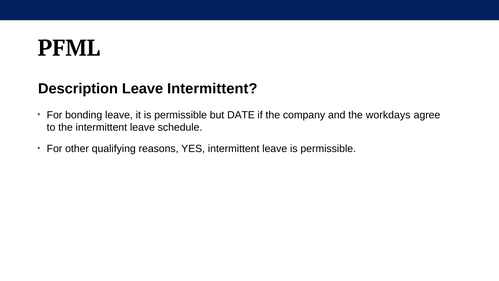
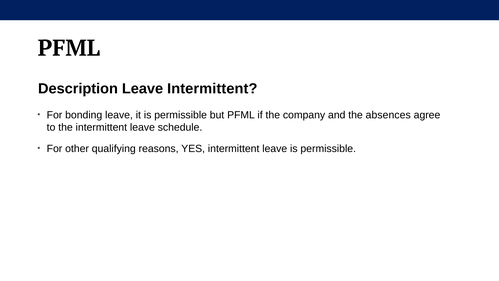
but DATE: DATE -> PFML
workdays: workdays -> absences
